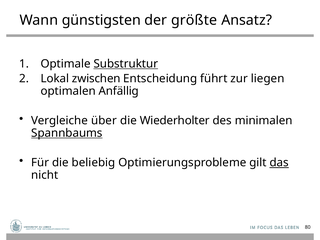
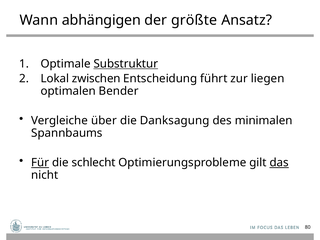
günstigsten: günstigsten -> abhängigen
Anfällig: Anfällig -> Bender
Wiederholter: Wiederholter -> Danksagung
Spannbaums underline: present -> none
Für underline: none -> present
beliebig: beliebig -> schlecht
